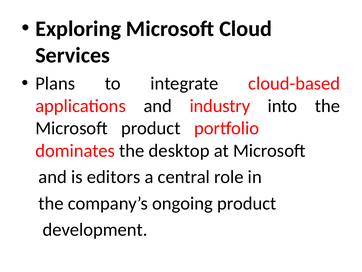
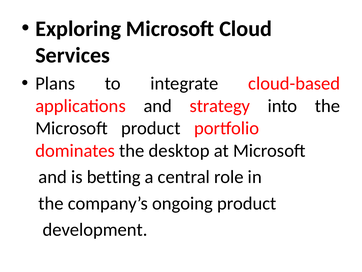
industry: industry -> strategy
editors: editors -> betting
